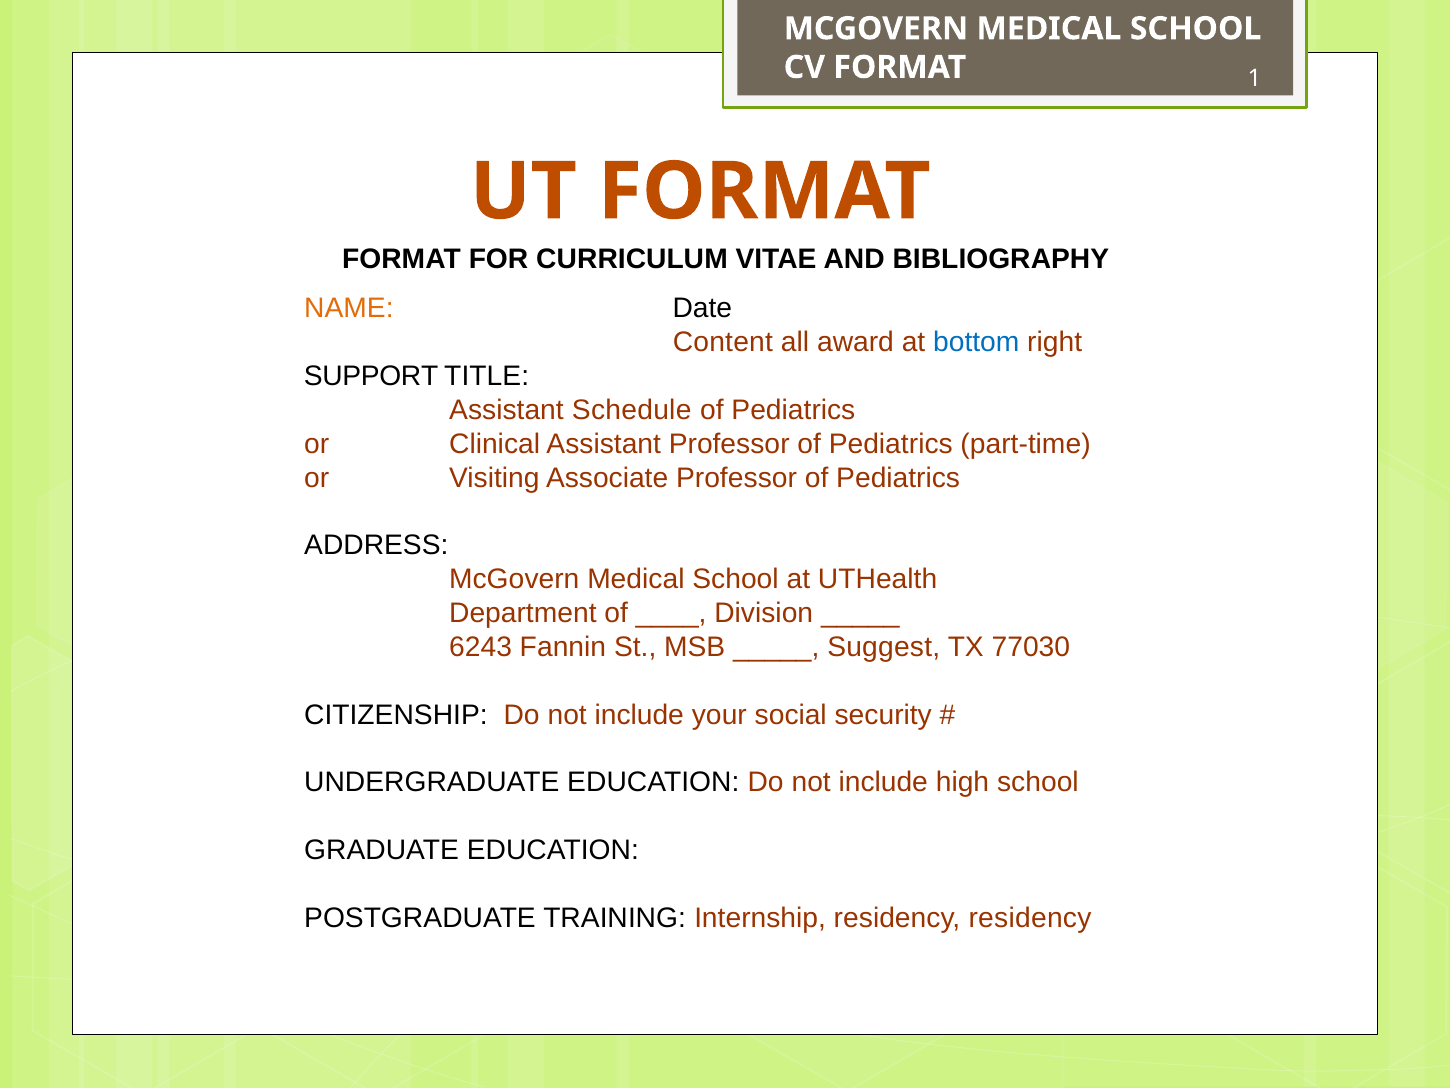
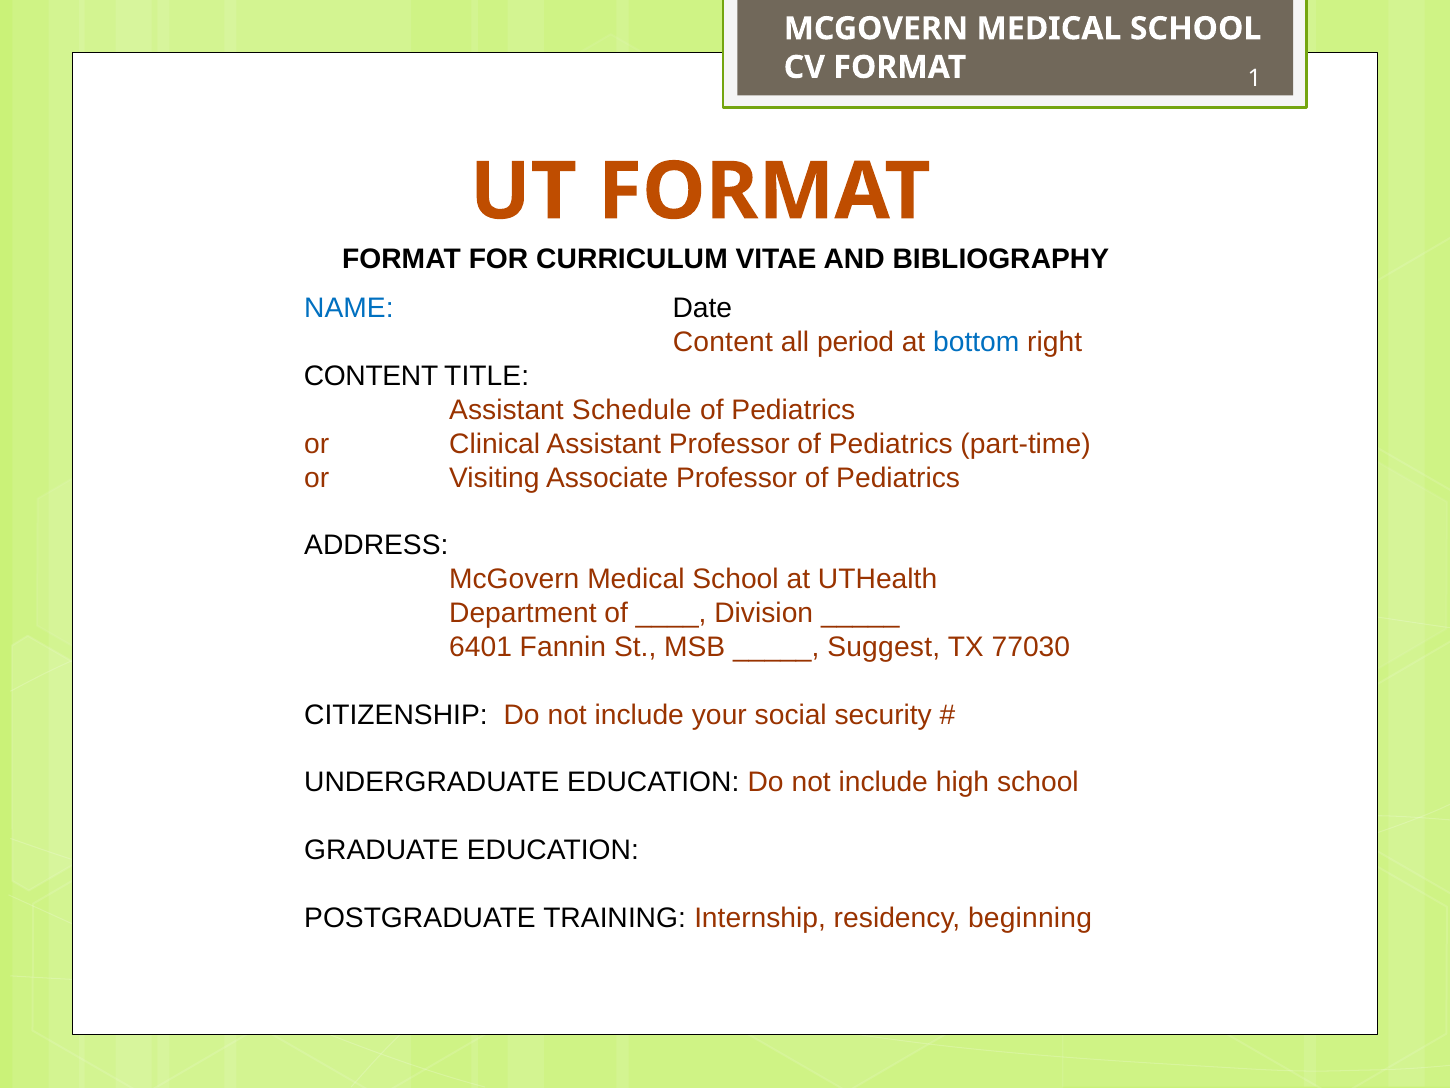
NAME colour: orange -> blue
award: award -> period
SUPPORT at (371, 376): SUPPORT -> CONTENT
6243: 6243 -> 6401
residency residency: residency -> beginning
